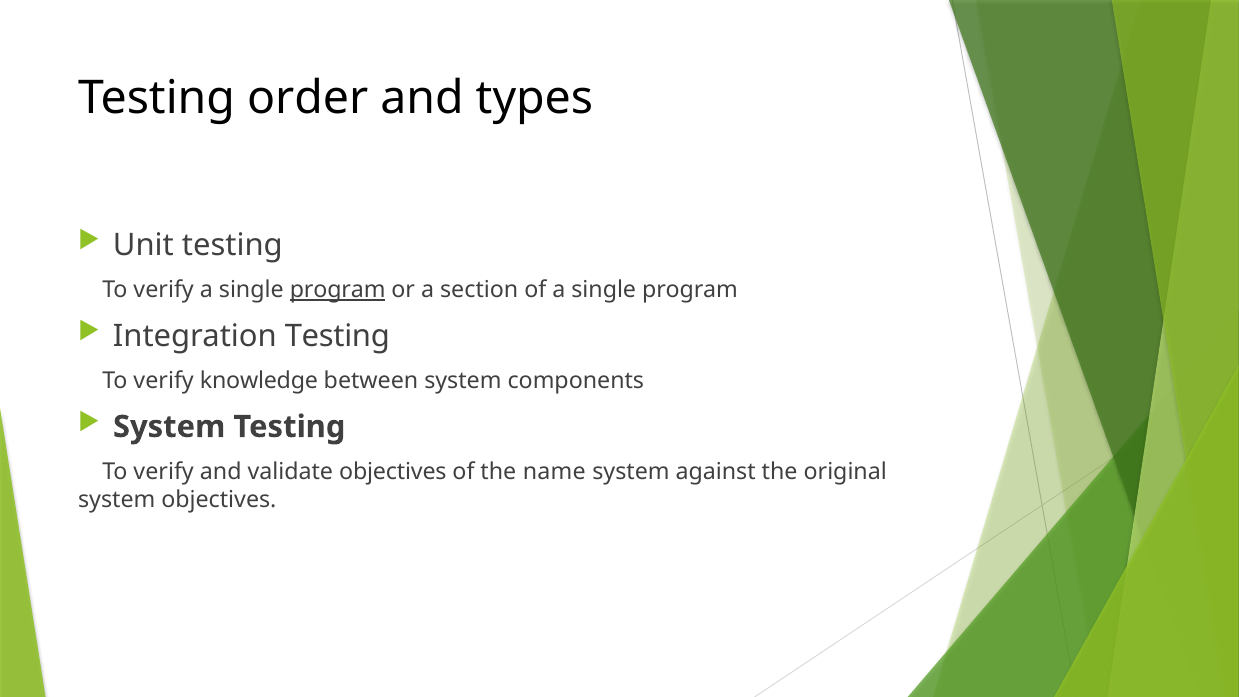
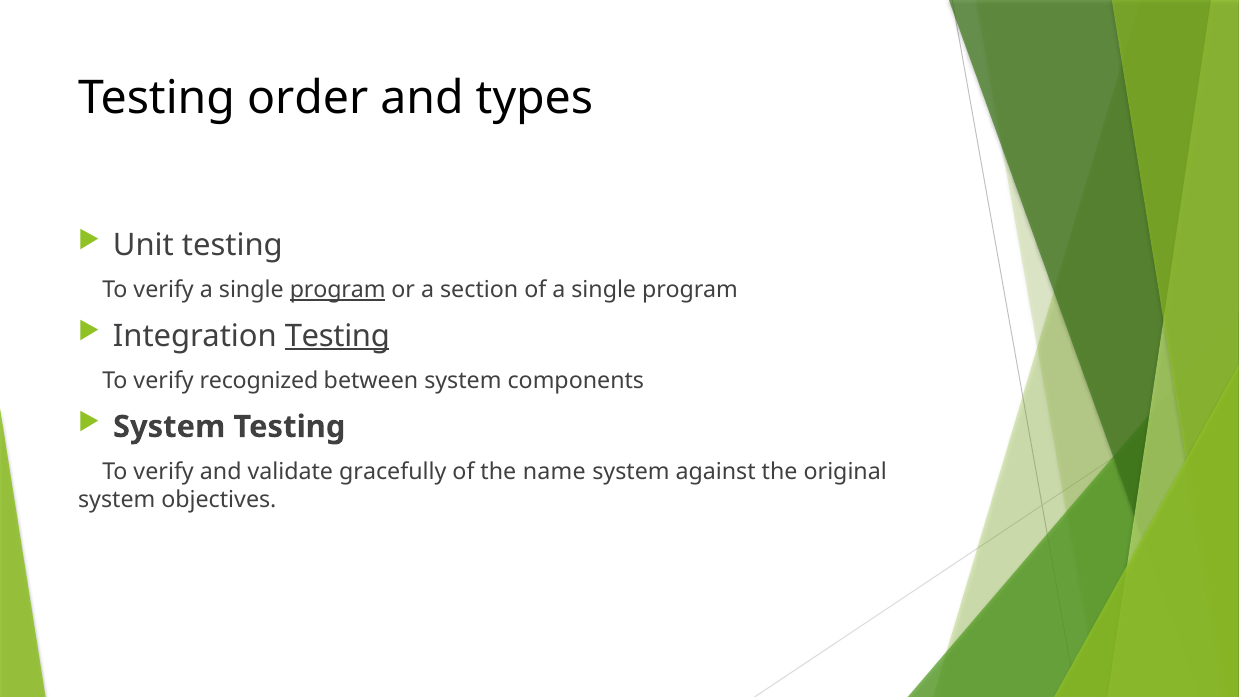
Testing at (337, 336) underline: none -> present
knowledge: knowledge -> recognized
validate objectives: objectives -> gracefully
